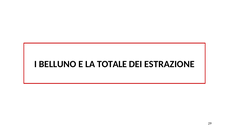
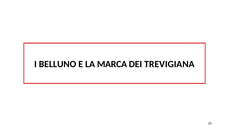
TOTALE: TOTALE -> MARCA
ESTRAZIONE: ESTRAZIONE -> TREVIGIANA
